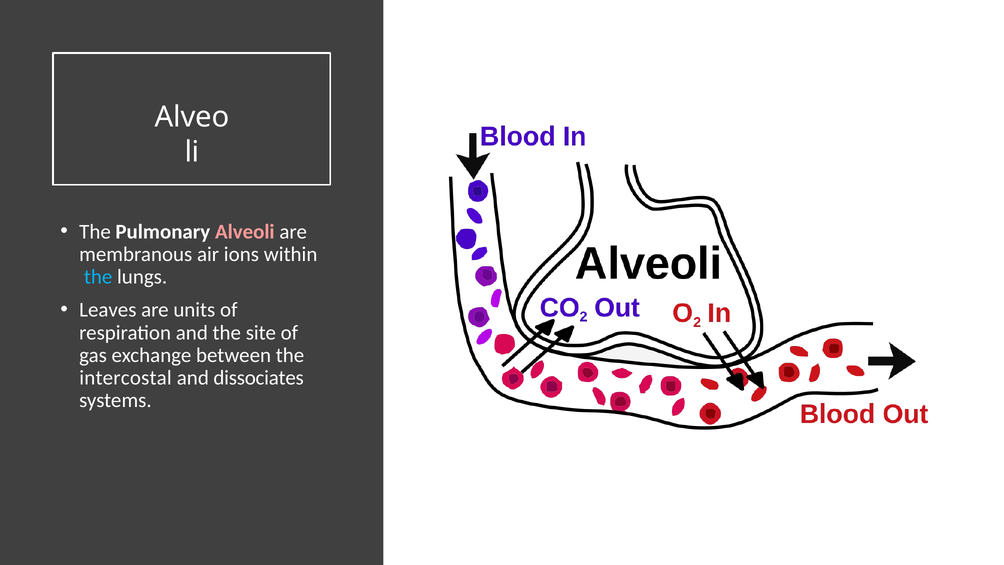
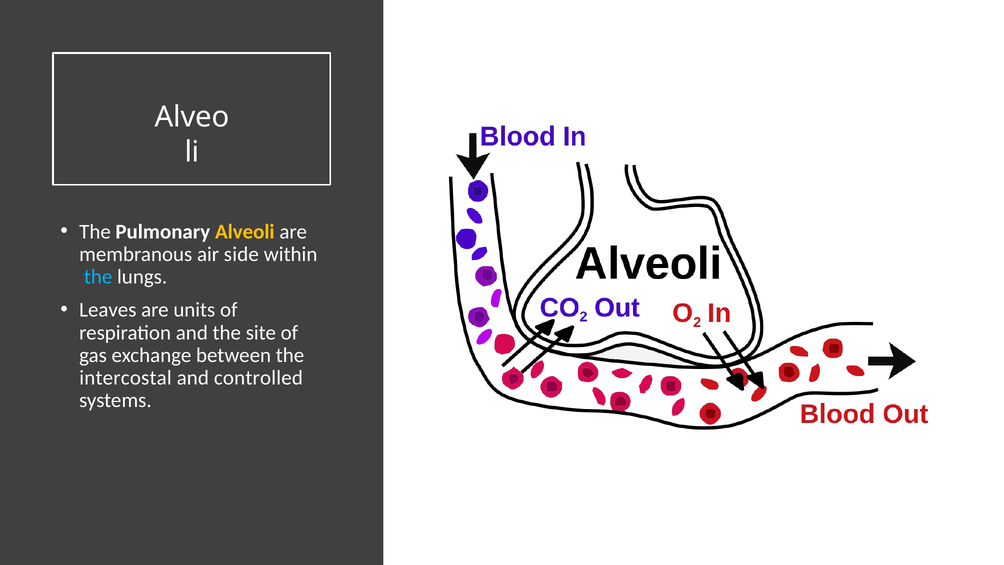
Alveoli colour: pink -> yellow
ions: ions -> side
dissociates: dissociates -> controlled
